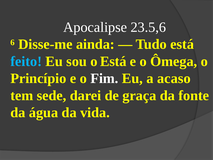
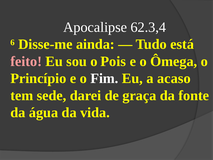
23.5,6: 23.5,6 -> 62.3,4
feito colour: light blue -> pink
o Está: Está -> Pois
